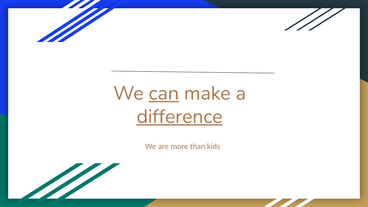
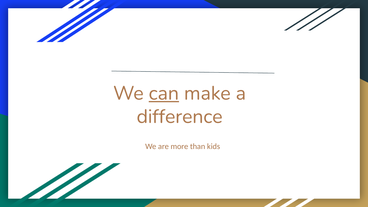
difference underline: present -> none
